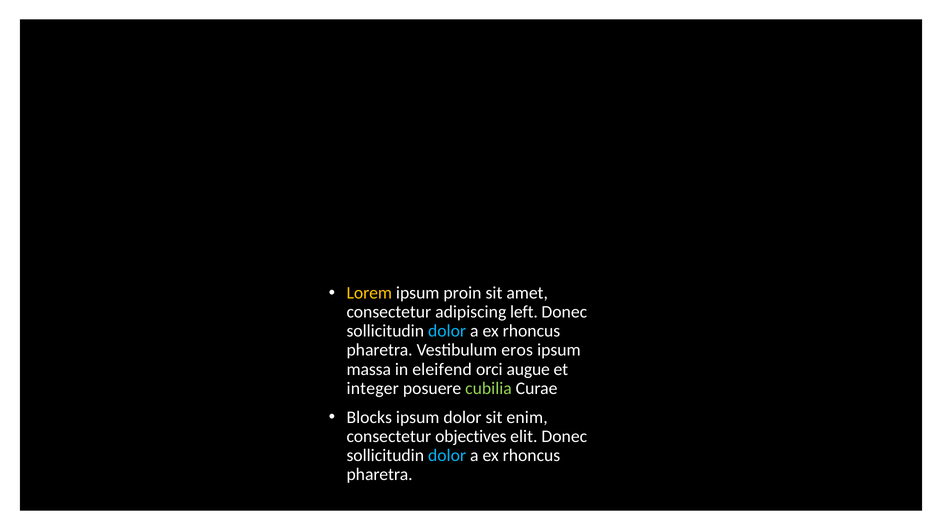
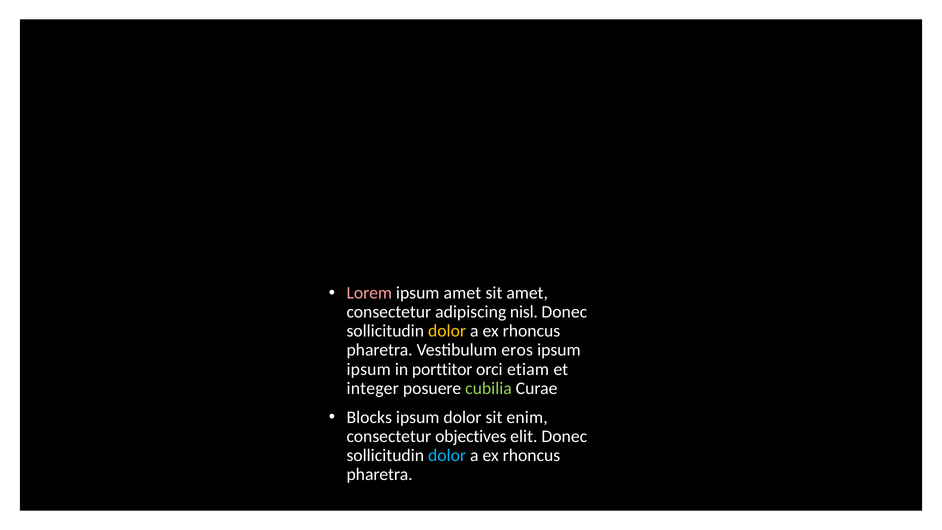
Lorem colour: yellow -> pink
ipsum proin: proin -> amet
left: left -> nisl
dolor at (447, 331) colour: light blue -> yellow
massa at (369, 369): massa -> ipsum
eleifend: eleifend -> porttitor
augue: augue -> etiam
